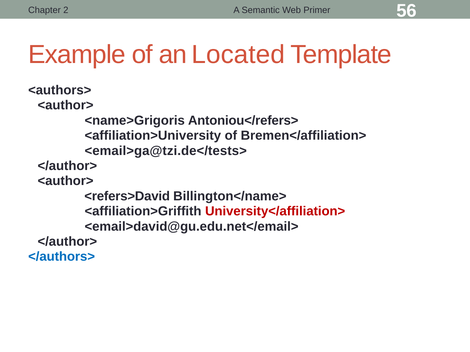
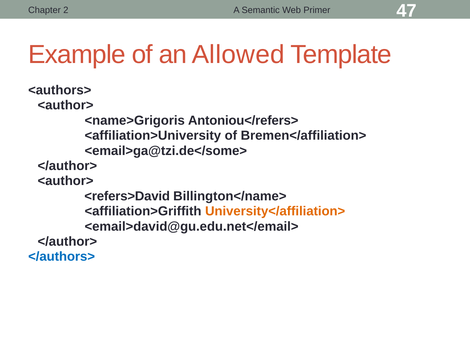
56: 56 -> 47
Located: Located -> Allowed
<email>ga@tzi.de</tests>: <email>ga@tzi.de</tests> -> <email>ga@tzi.de</some>
University</affiliation> colour: red -> orange
